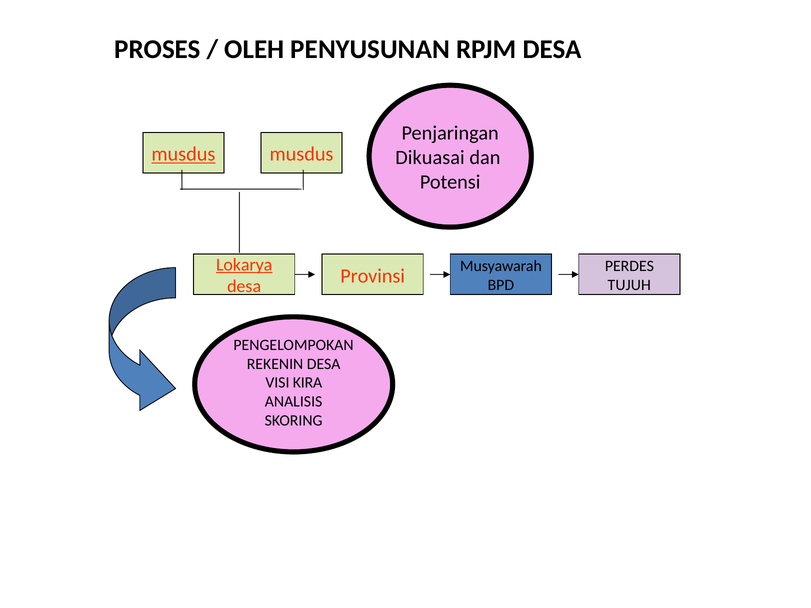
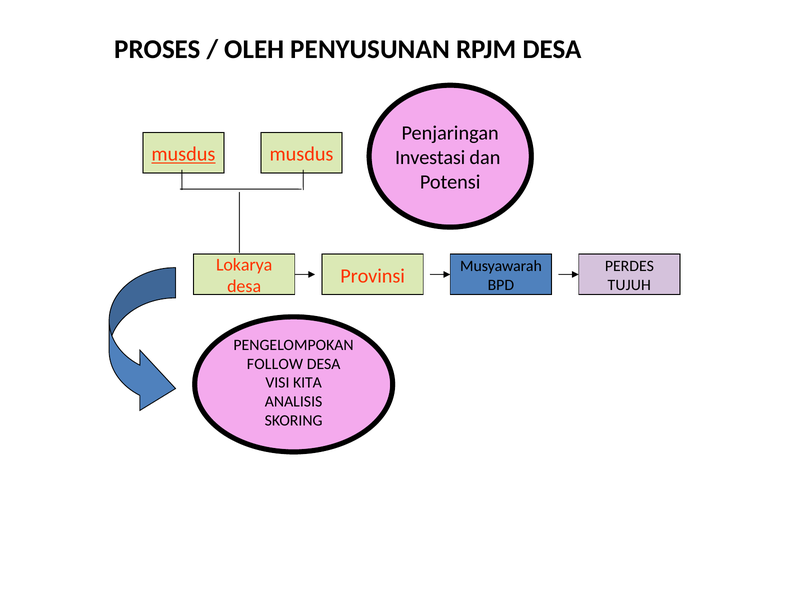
Dikuasai: Dikuasai -> Investasi
Lokarya underline: present -> none
REKENIN: REKENIN -> FOLLOW
KIRA: KIRA -> KITA
